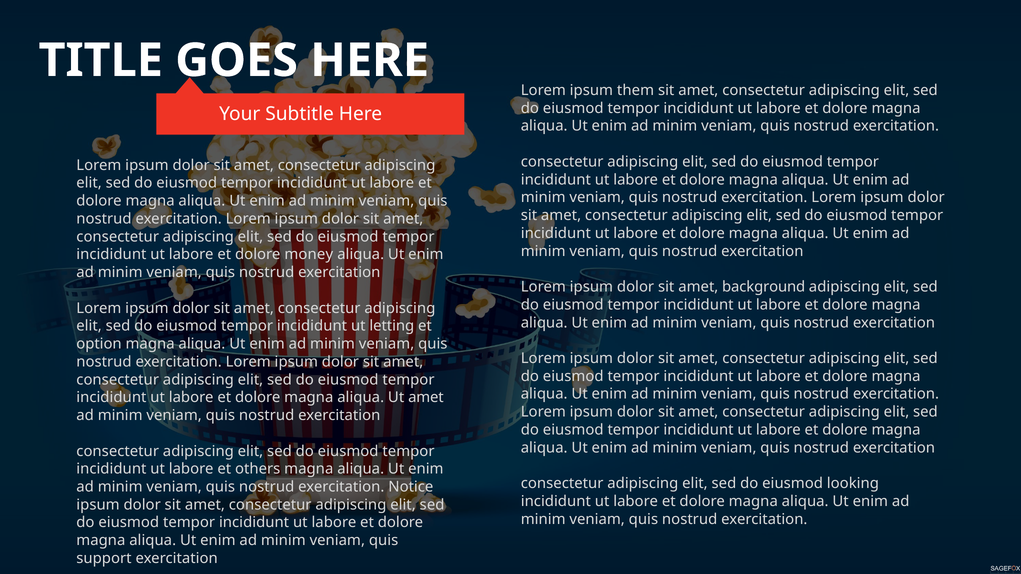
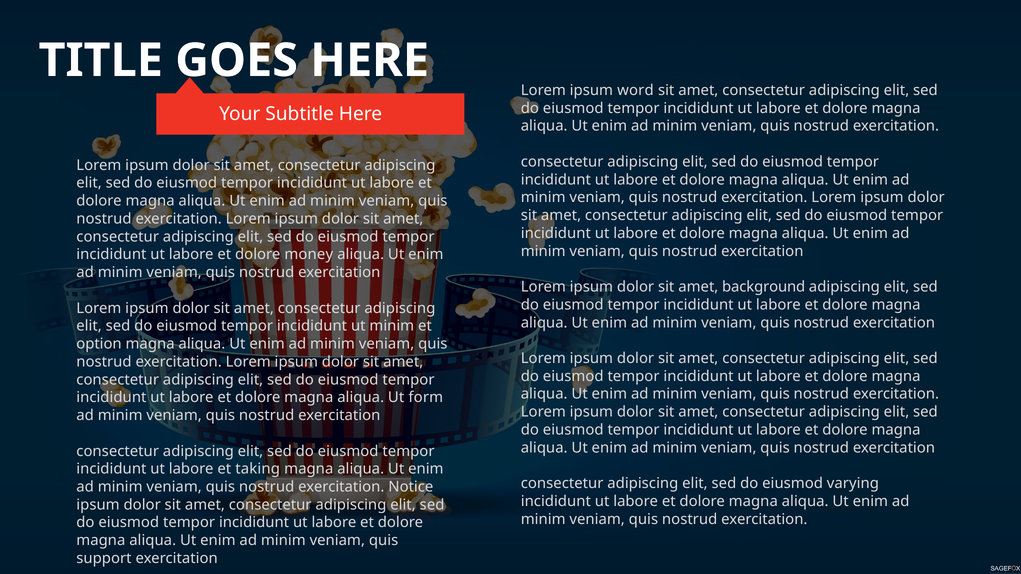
them: them -> word
ut letting: letting -> minim
Ut amet: amet -> form
others: others -> taking
looking: looking -> varying
